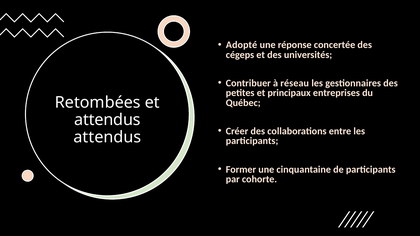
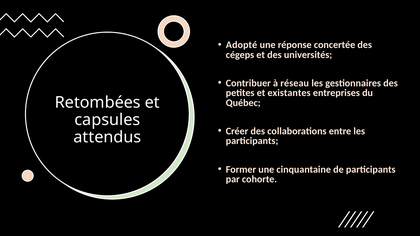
principaux: principaux -> existantes
attendus at (107, 120): attendus -> capsules
